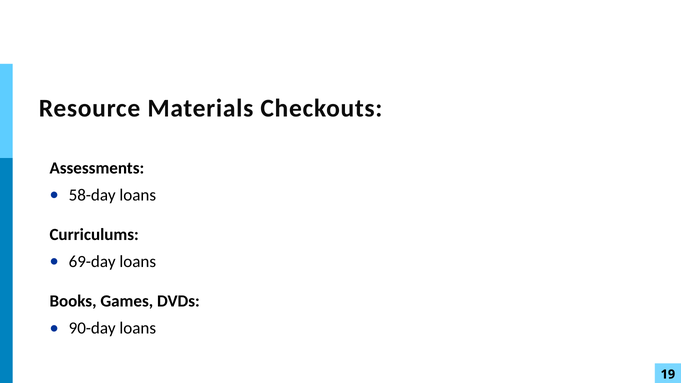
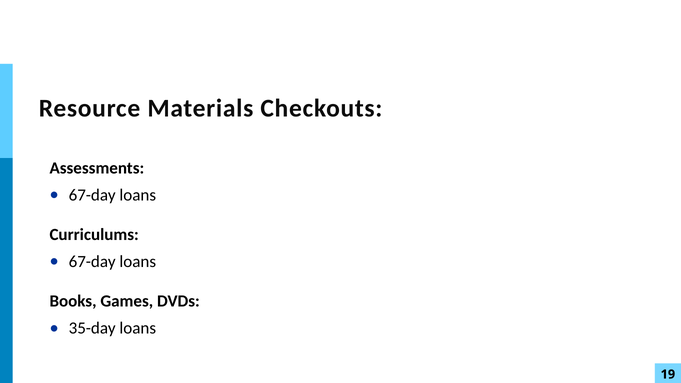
58-day at (92, 195): 58-day -> 67-day
69-day at (92, 262): 69-day -> 67-day
90-day: 90-day -> 35-day
